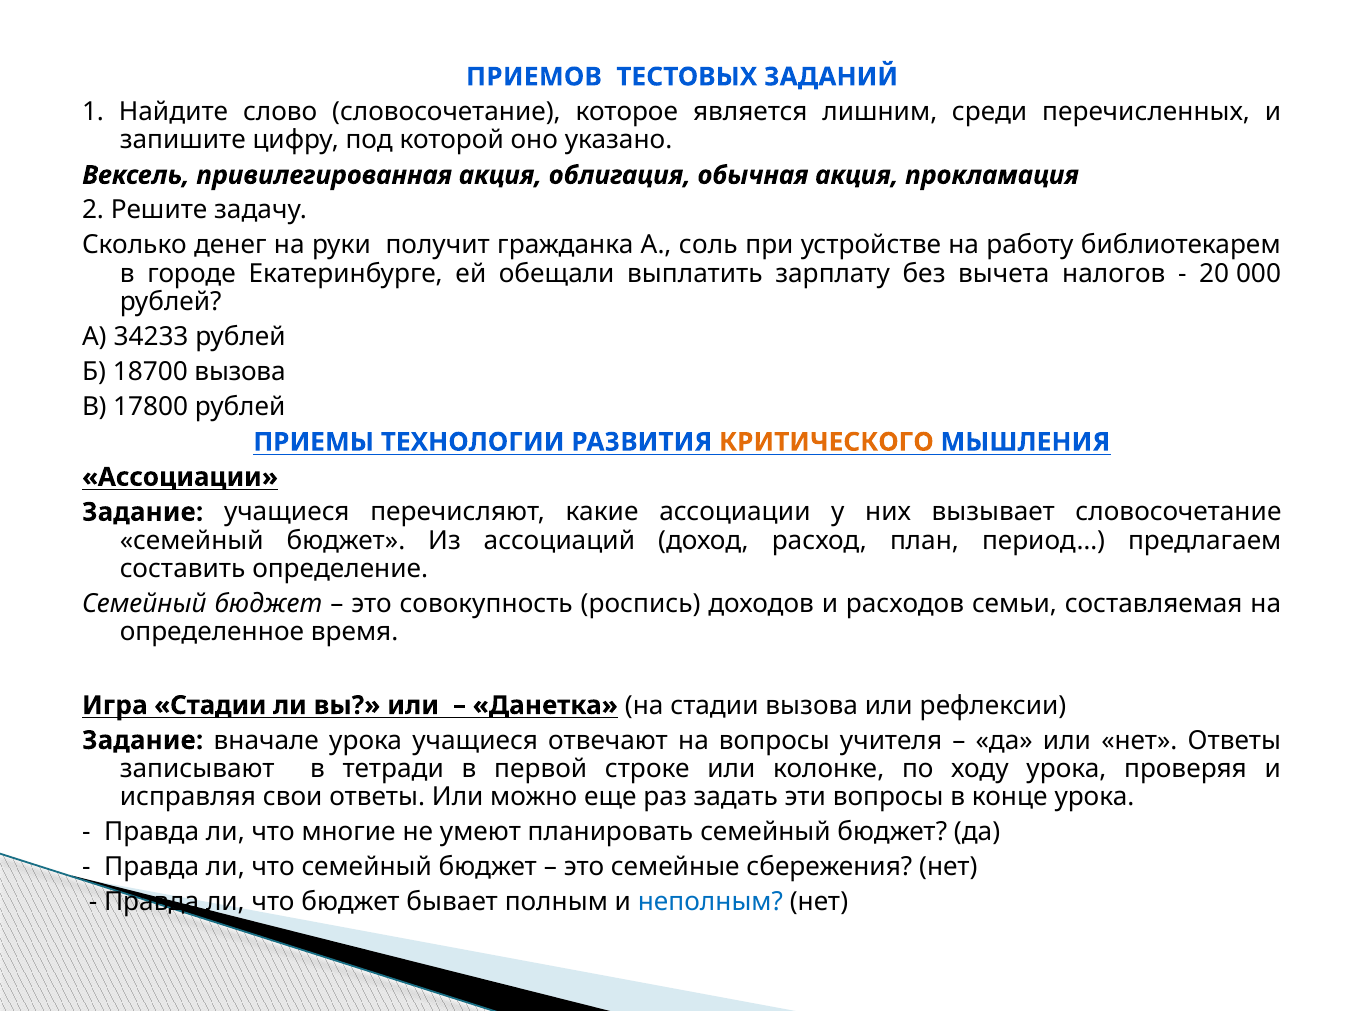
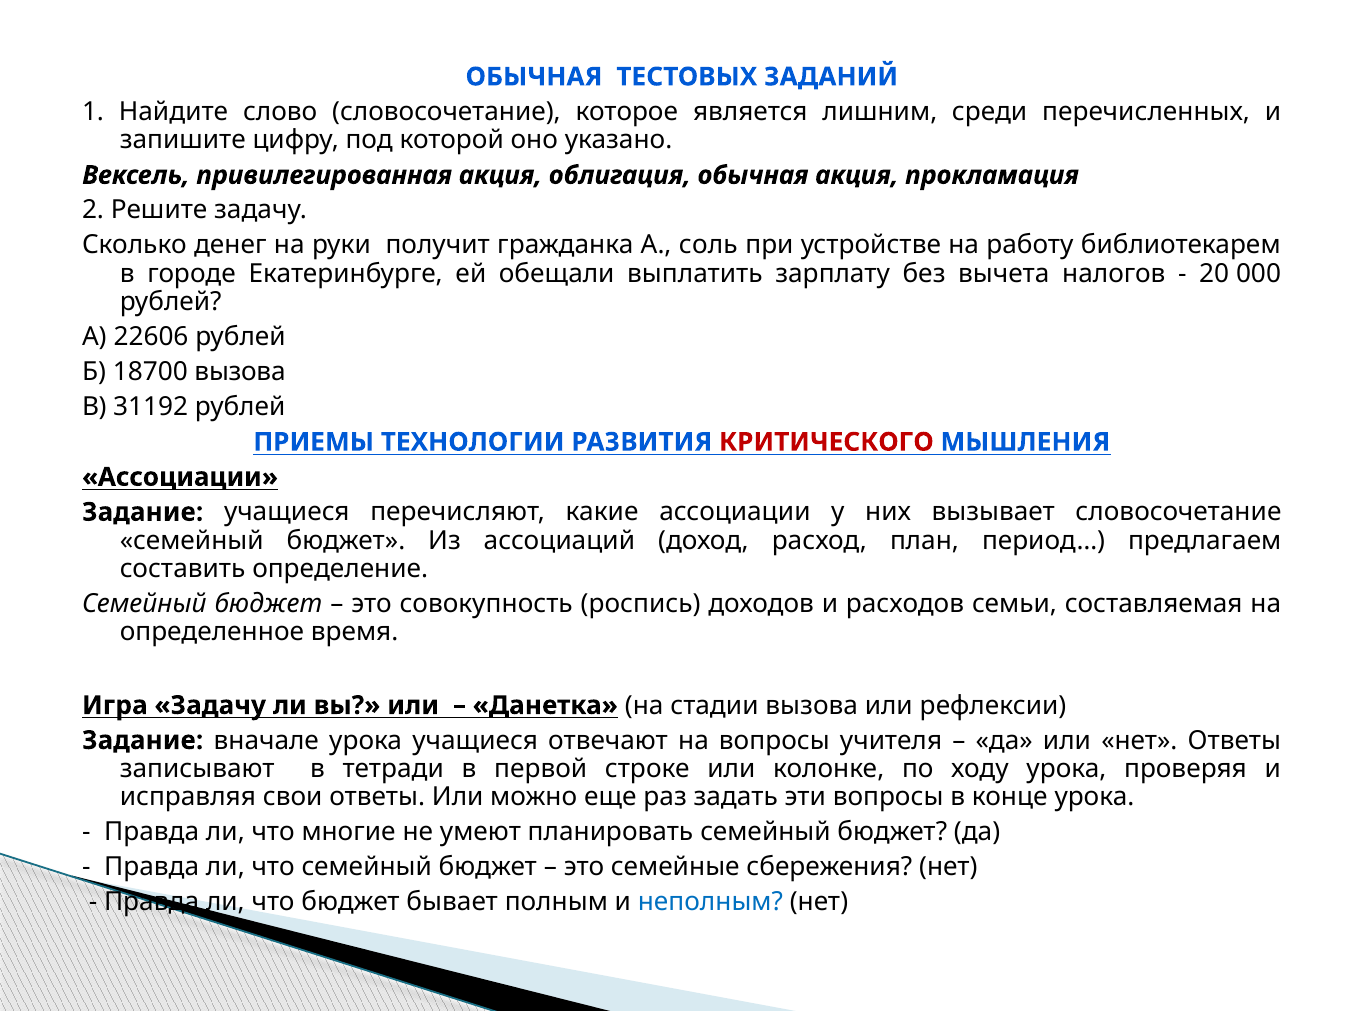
ПРИЕМОВ at (534, 77): ПРИЕМОВ -> ОБЫЧНАЯ
34233: 34233 -> 22606
17800: 17800 -> 31192
КРИТИЧЕСКОГО colour: orange -> red
Игра Стадии: Стадии -> Задачу
